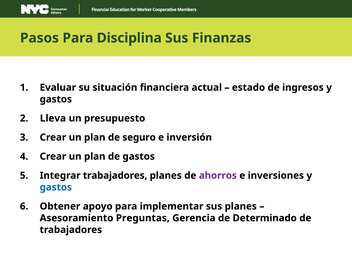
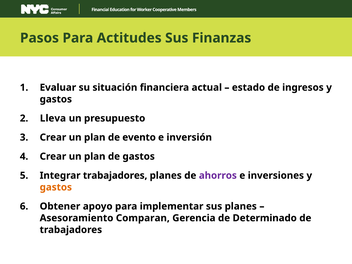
Disciplina: Disciplina -> Actitudes
seguro: seguro -> evento
gastos at (56, 187) colour: blue -> orange
Preguntas: Preguntas -> Comparan
